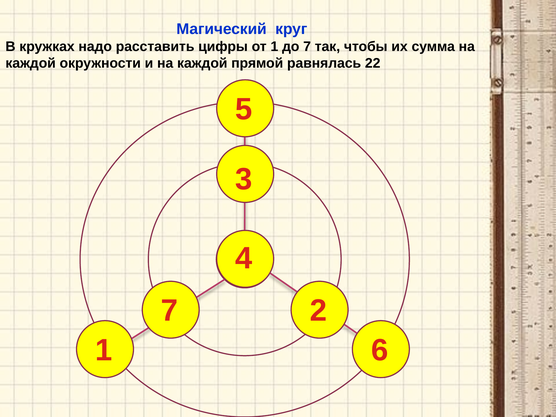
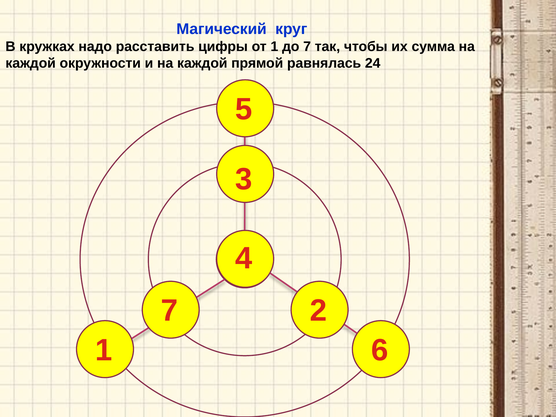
22: 22 -> 24
